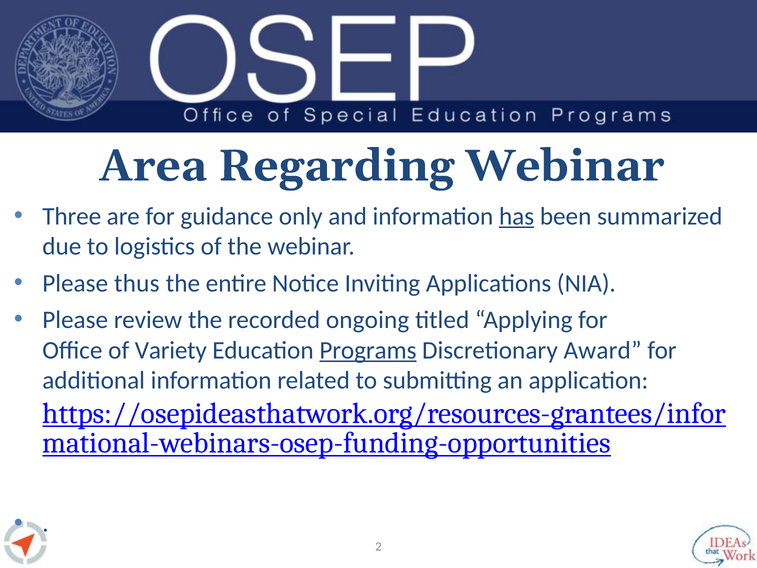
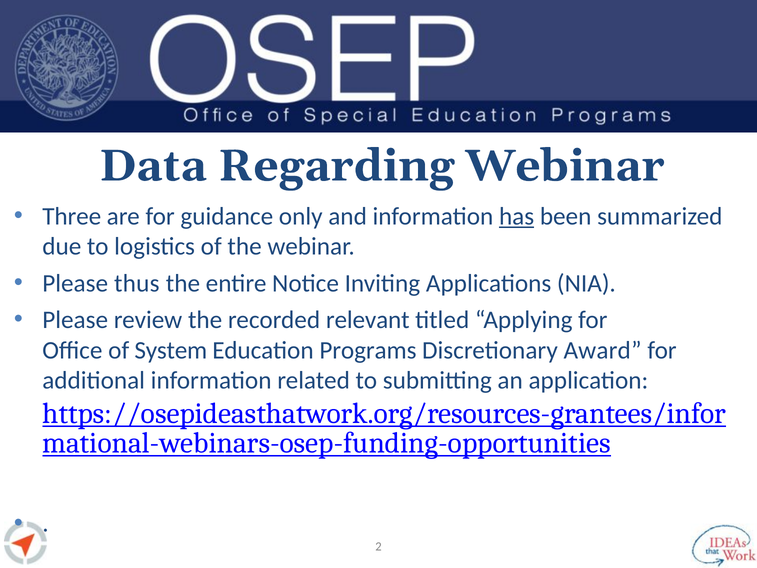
Area: Area -> Data
ongoing: ongoing -> relevant
Variety: Variety -> System
Programs underline: present -> none
